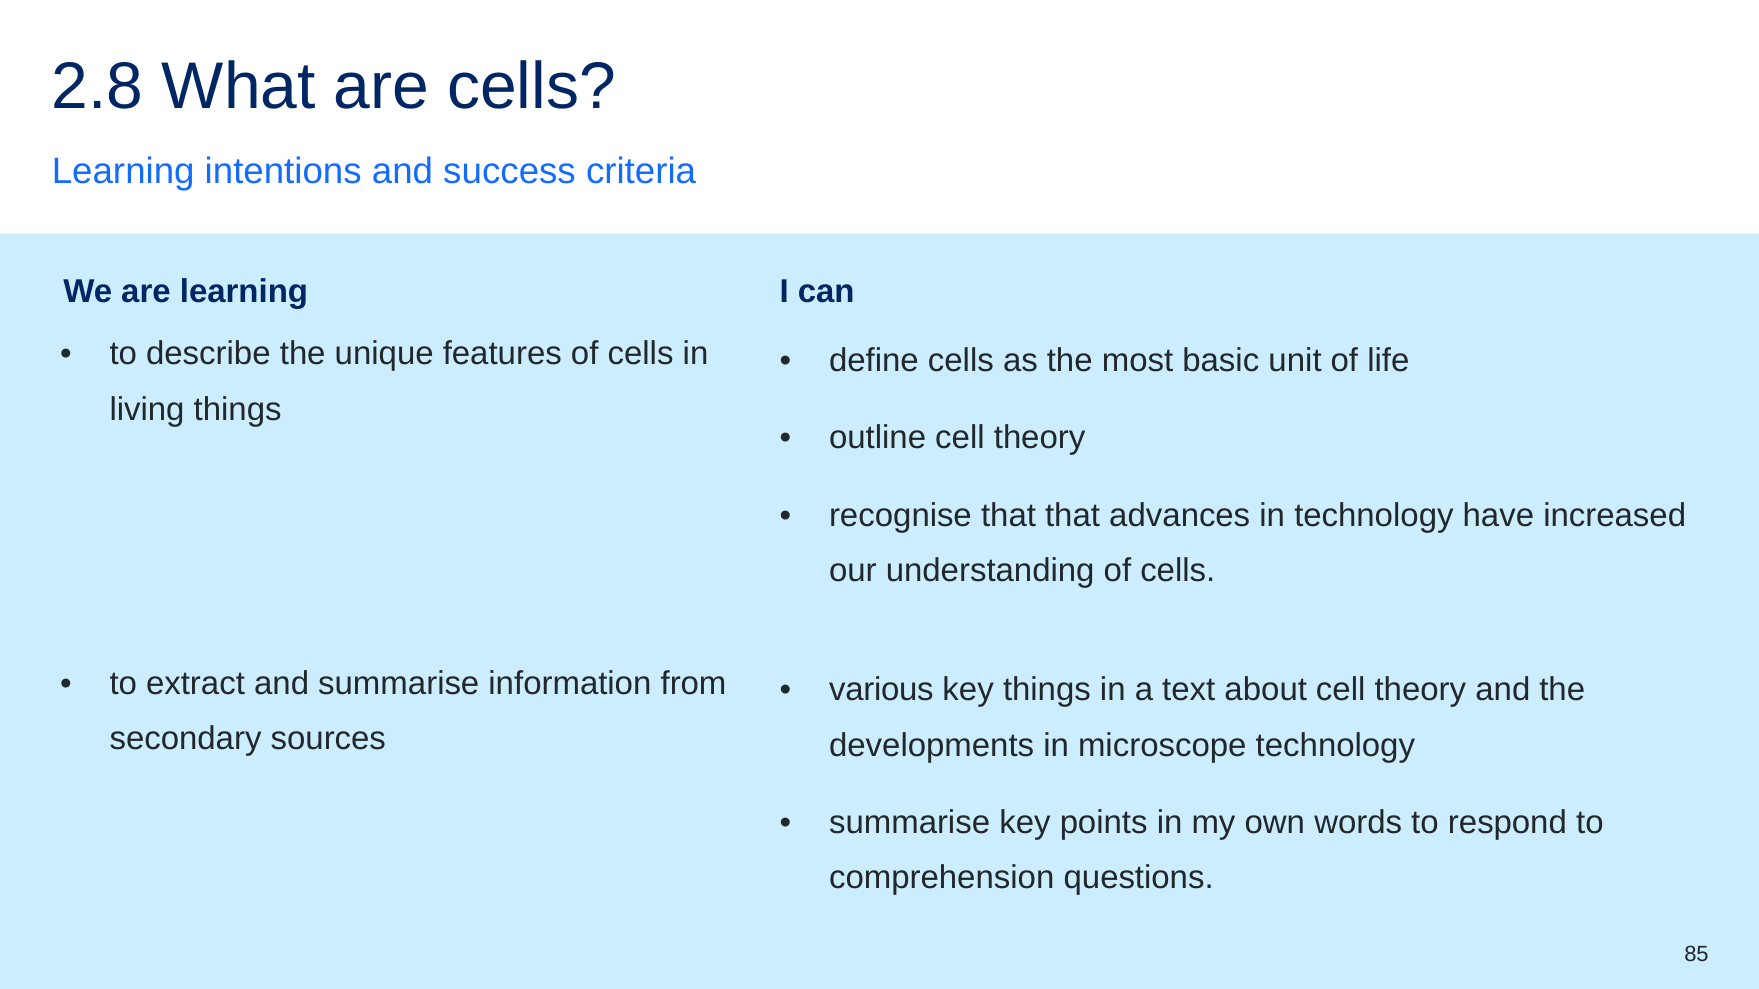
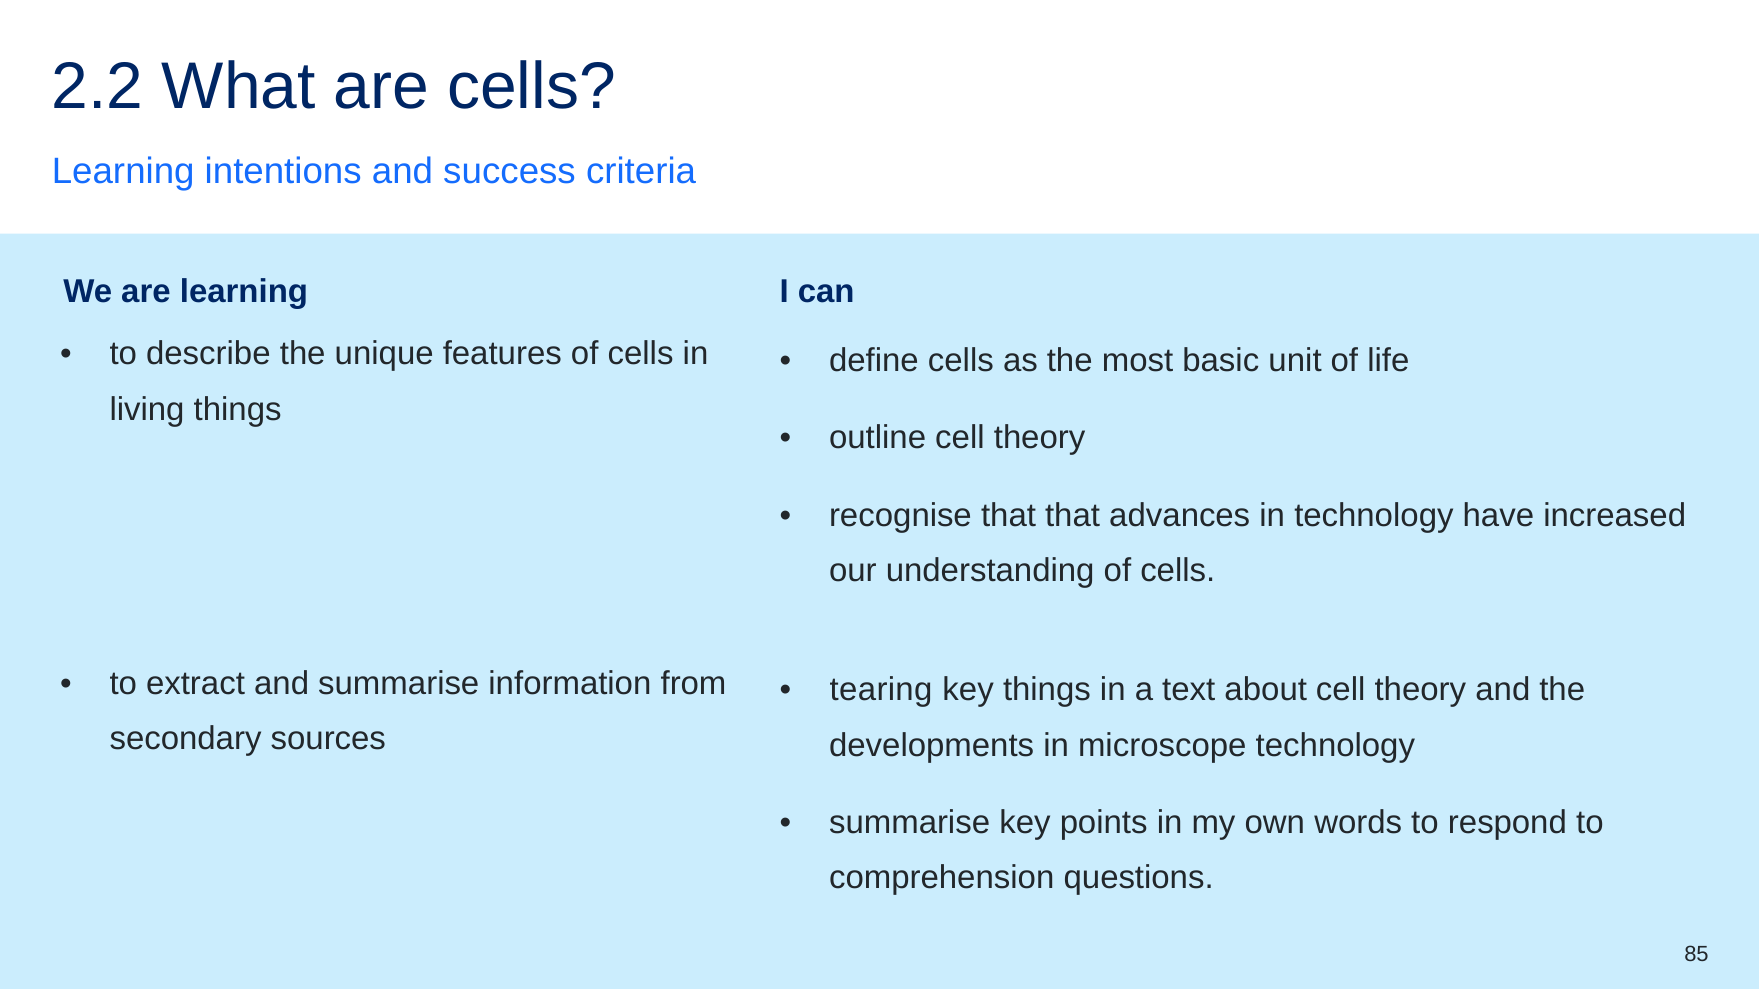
2.8: 2.8 -> 2.2
various: various -> tearing
